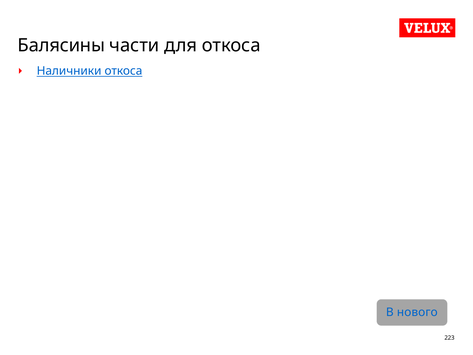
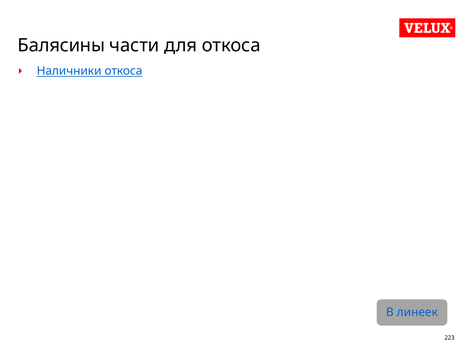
нового: нового -> линеек
